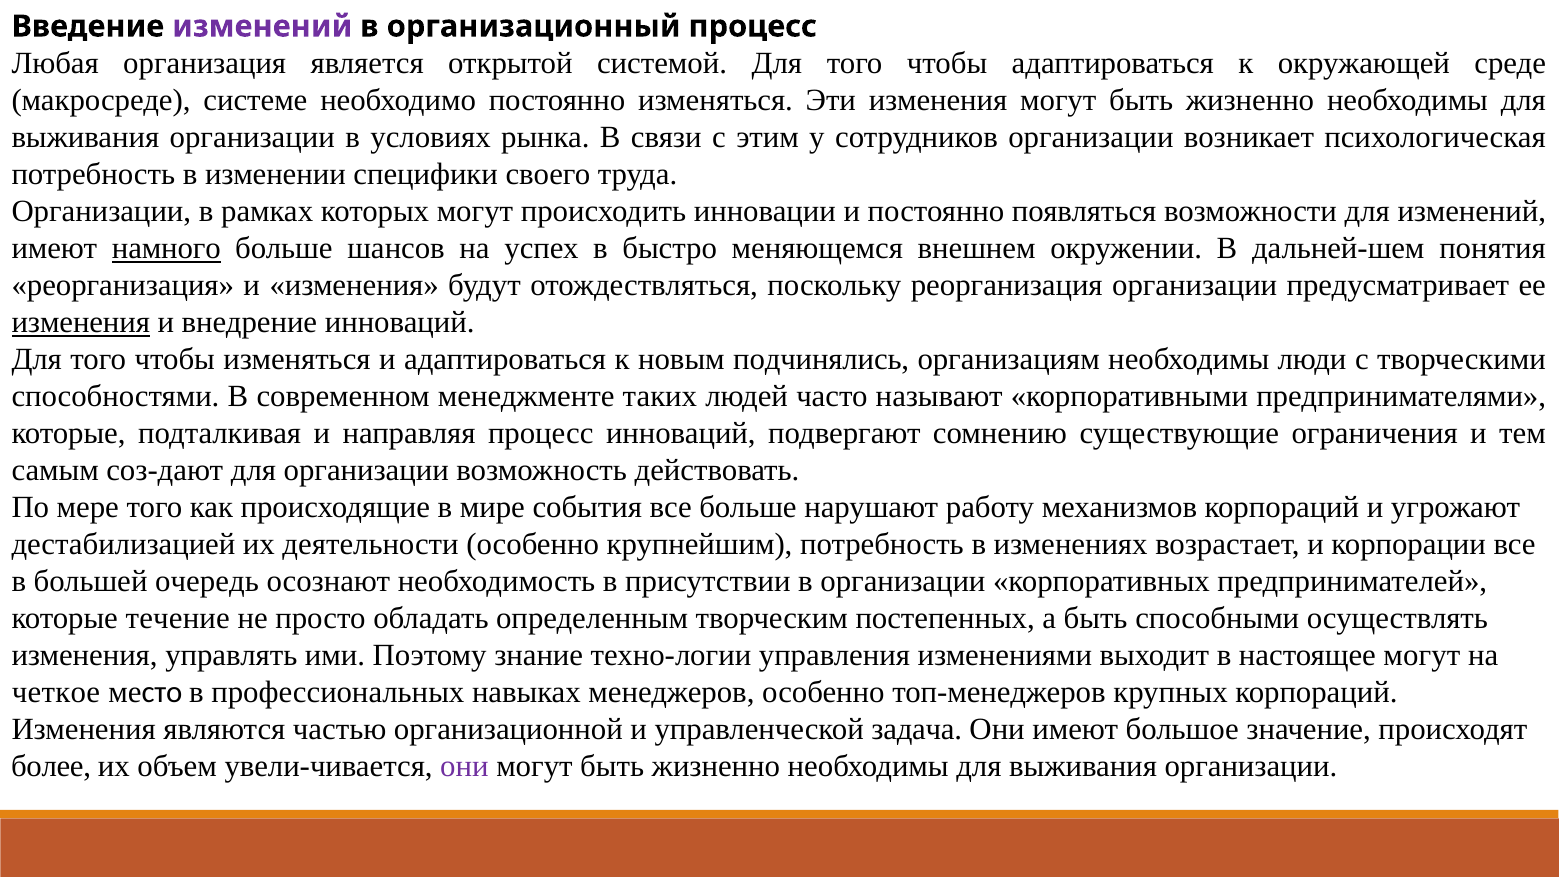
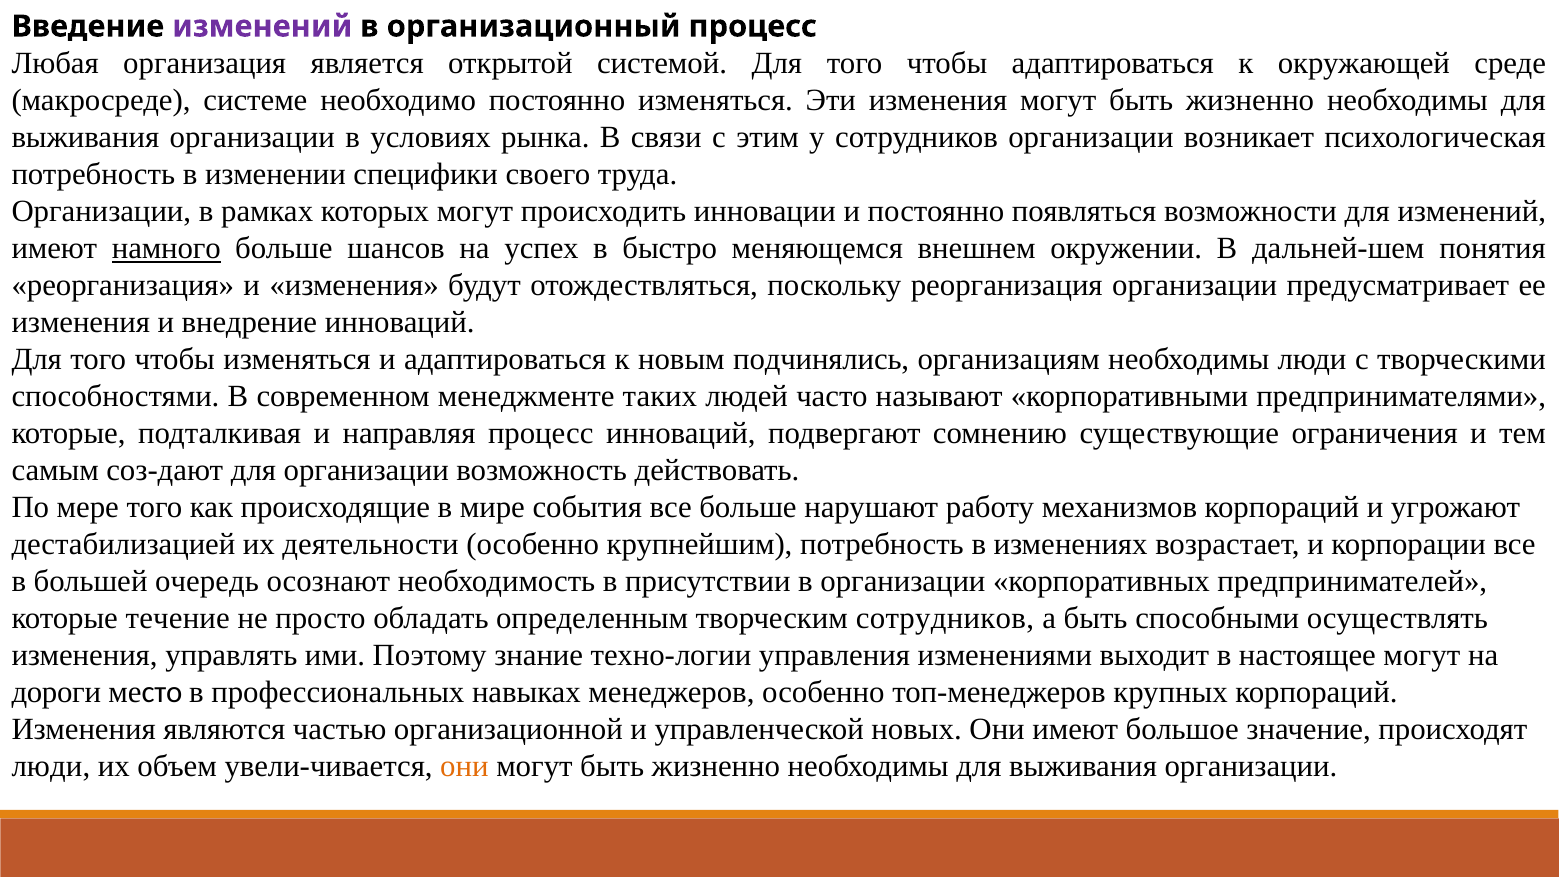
изменения at (81, 322) underline: present -> none
творческим постепенных: постепенных -> сотрудников
четкое: четкое -> дороги
задача: задача -> новых
более at (51, 767): более -> люди
они at (464, 767) colour: purple -> orange
